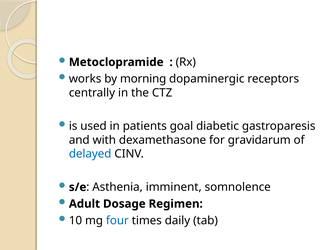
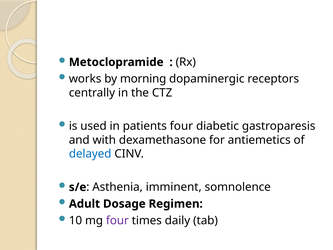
patients goal: goal -> four
gravidarum: gravidarum -> antiemetics
four at (117, 220) colour: blue -> purple
